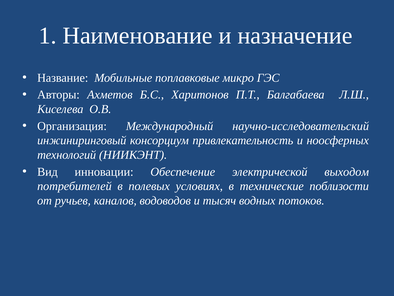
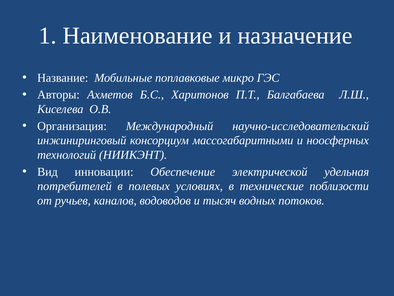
привлекательность: привлекательность -> массогабаритными
выходом: выходом -> удельная
